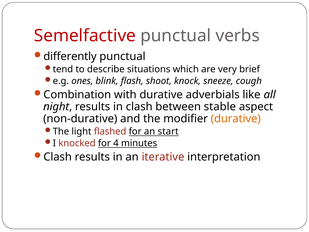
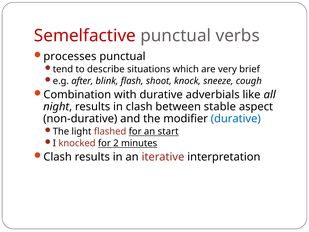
differently: differently -> processes
ones: ones -> after
durative at (236, 119) colour: orange -> blue
4: 4 -> 2
